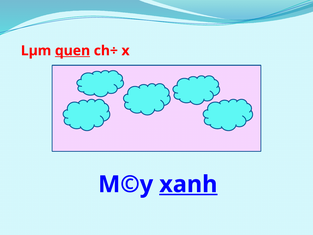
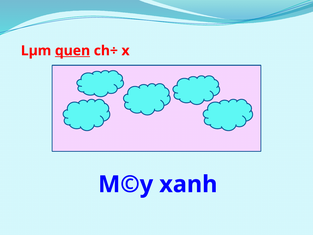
xanh underline: present -> none
